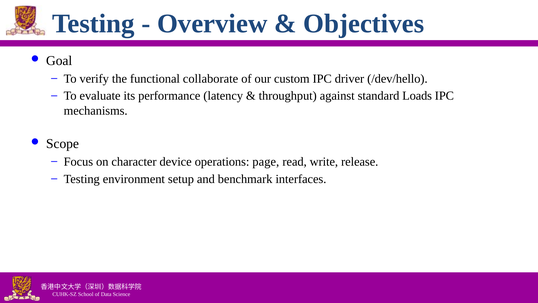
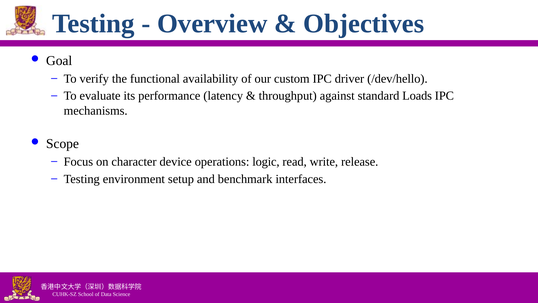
collaborate: collaborate -> availability
page: page -> logic
